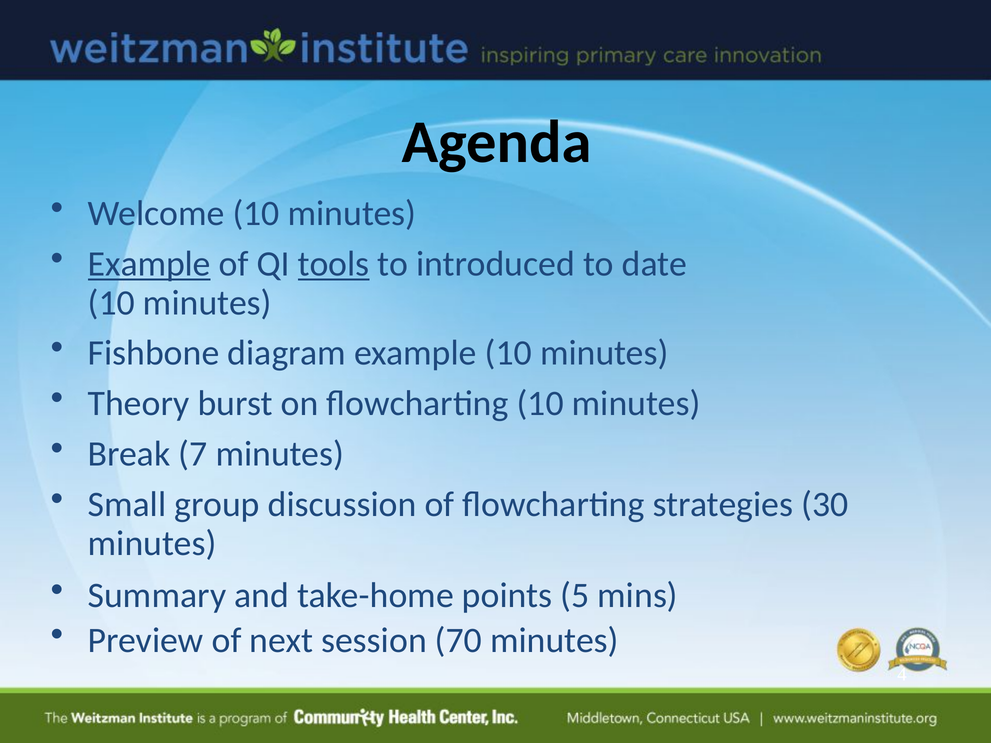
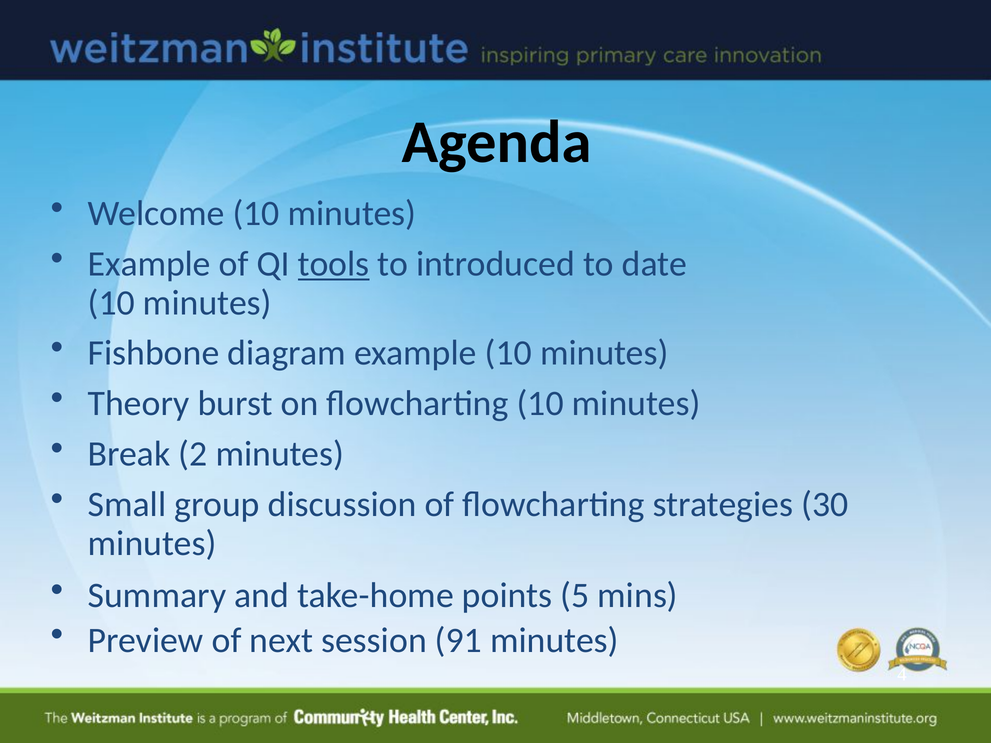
Example at (149, 264) underline: present -> none
7: 7 -> 2
70: 70 -> 91
